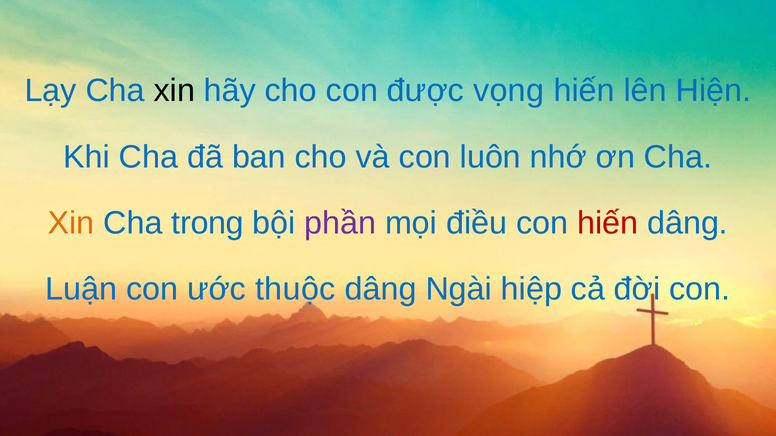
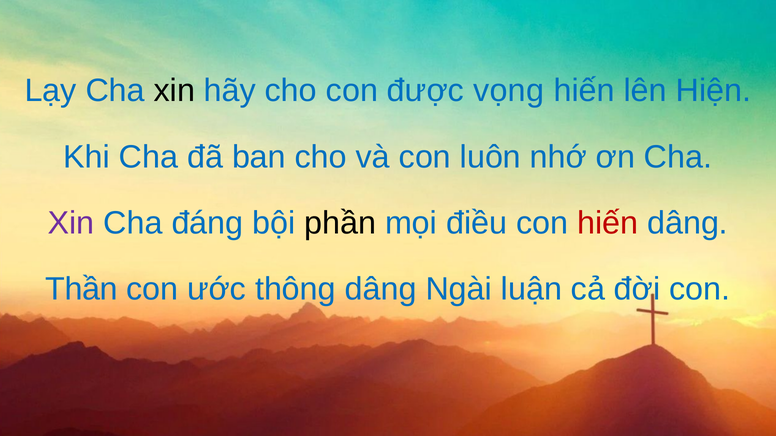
Xin at (71, 223) colour: orange -> purple
trong: trong -> đáng
phần colour: purple -> black
Luận: Luận -> Thần
thuộc: thuộc -> thông
hiệp: hiệp -> luận
